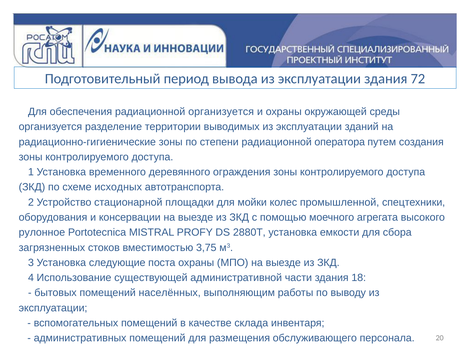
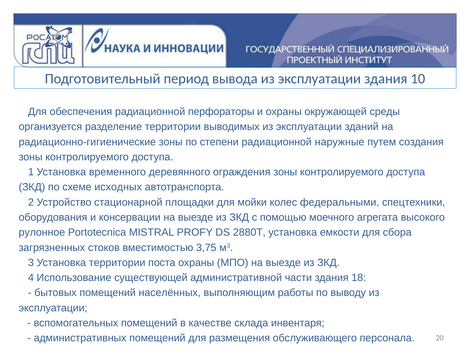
72: 72 -> 10
радиационной организуется: организуется -> перфораторы
оператора: оператора -> наружные
промышленной: промышленной -> федеральными
Установка следующие: следующие -> территории
